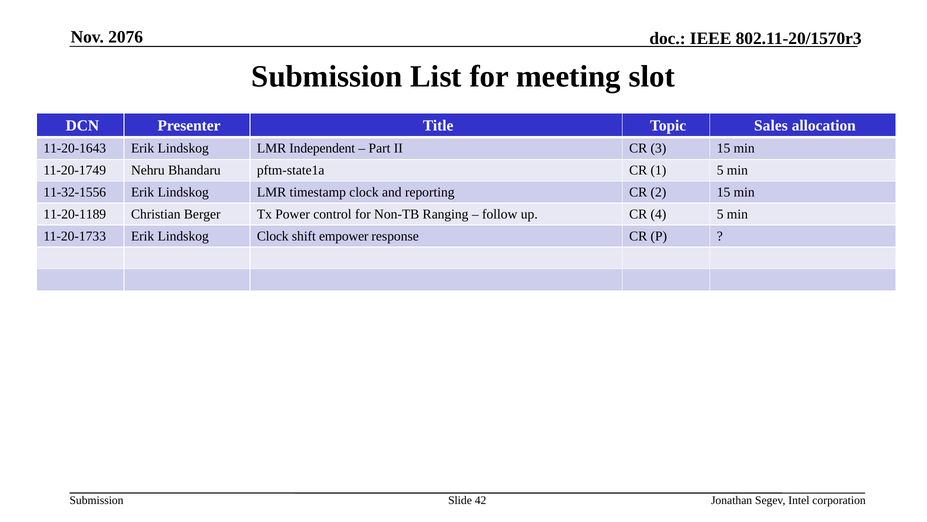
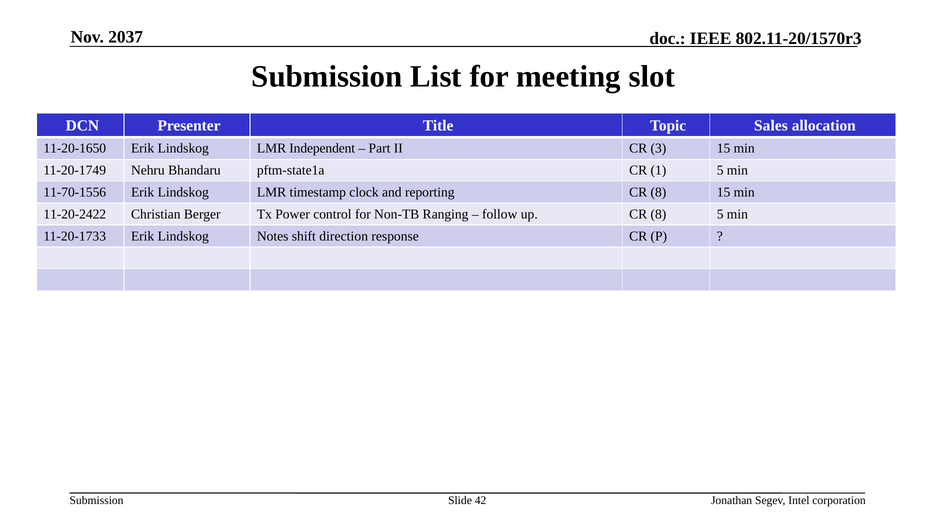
2076: 2076 -> 2037
11-20-1643: 11-20-1643 -> 11-20-1650
11-32-1556: 11-32-1556 -> 11-70-1556
reporting CR 2: 2 -> 8
11-20-1189: 11-20-1189 -> 11-20-2422
up CR 4: 4 -> 8
Lindskog Clock: Clock -> Notes
empower: empower -> direction
